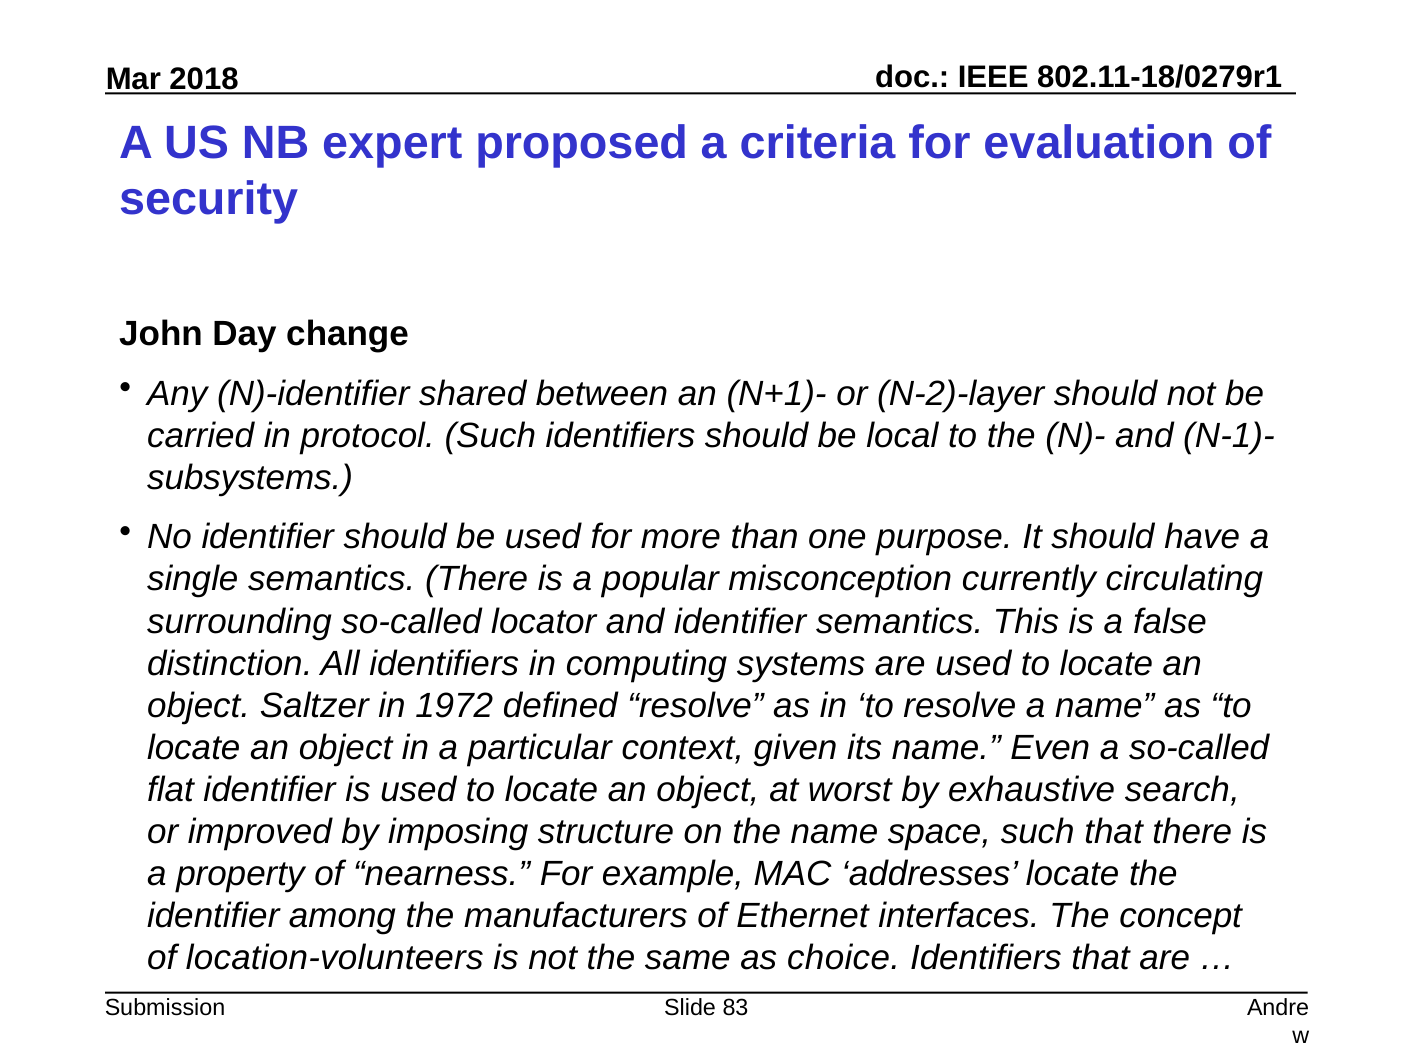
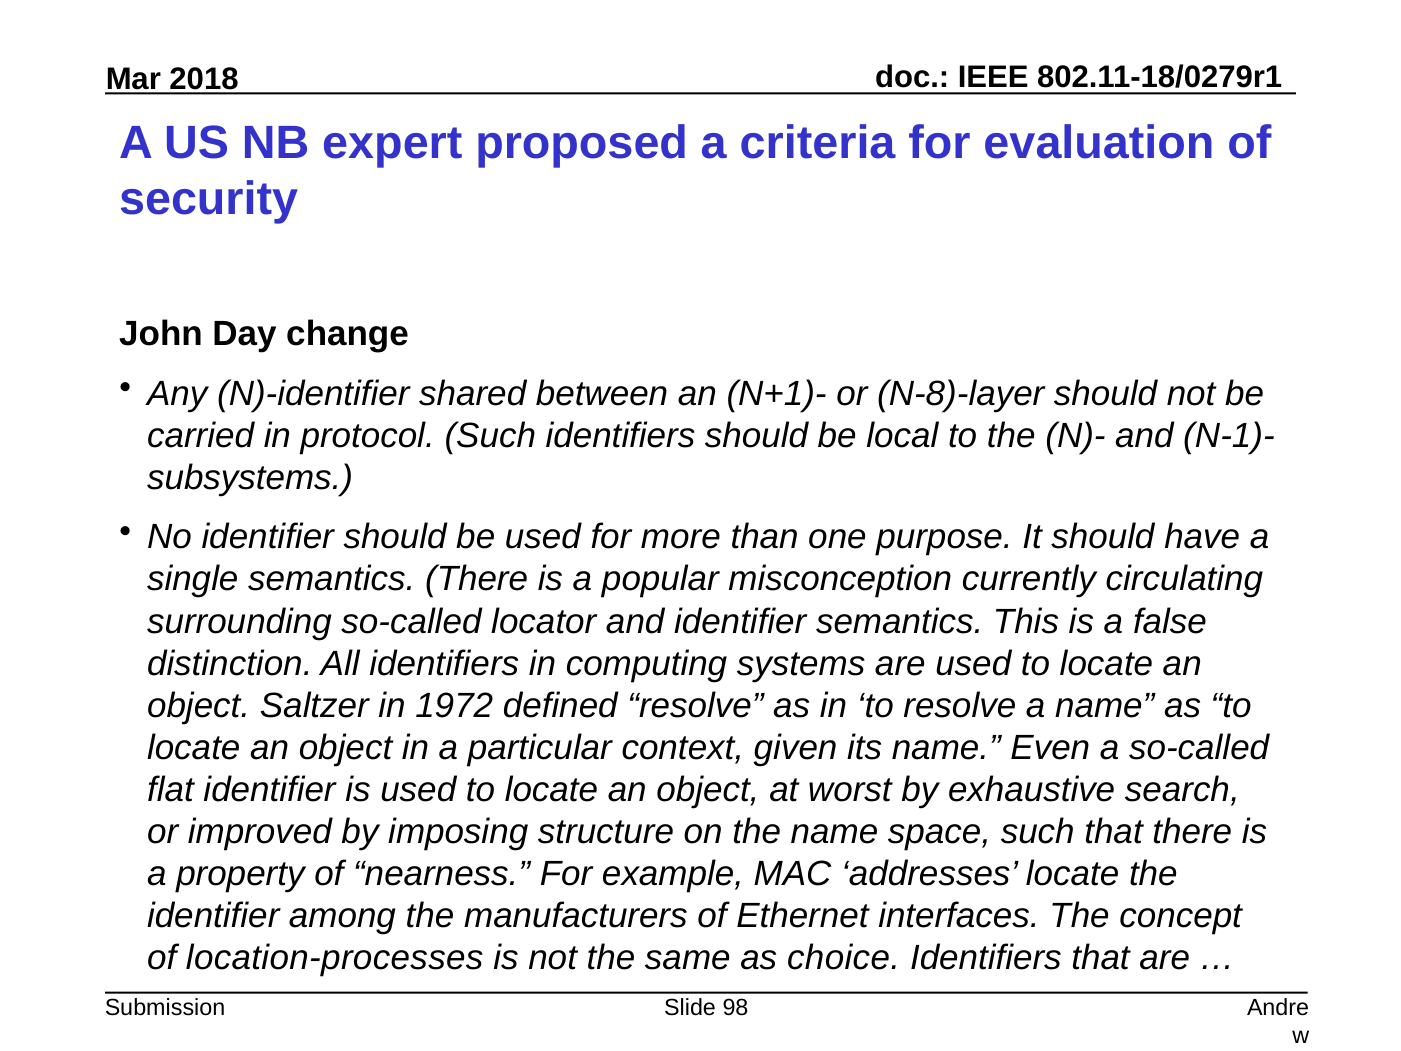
N-2)-layer: N-2)-layer -> N-8)-layer
location-volunteers: location-volunteers -> location-processes
83: 83 -> 98
